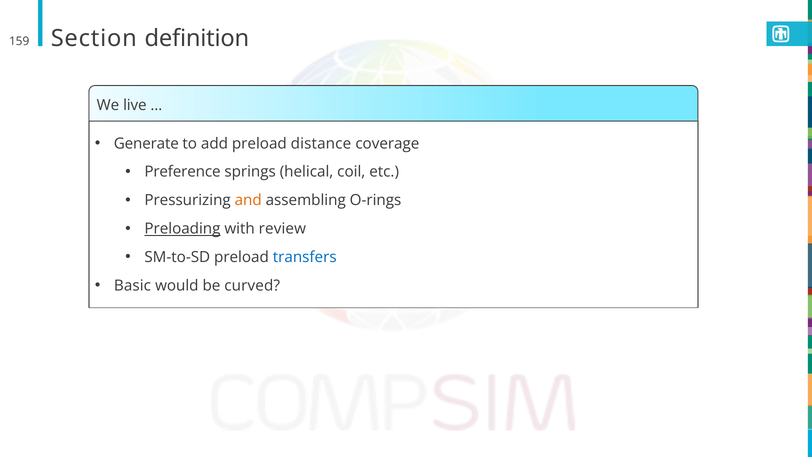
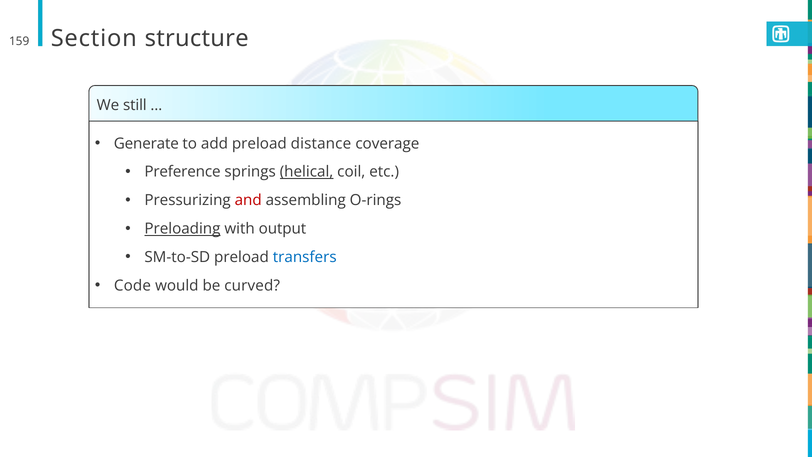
definition: definition -> structure
live: live -> still
helical underline: none -> present
and colour: orange -> red
review: review -> output
Basic: Basic -> Code
